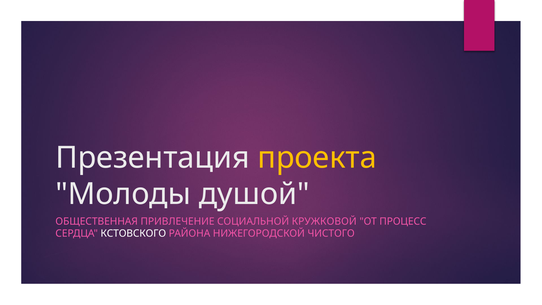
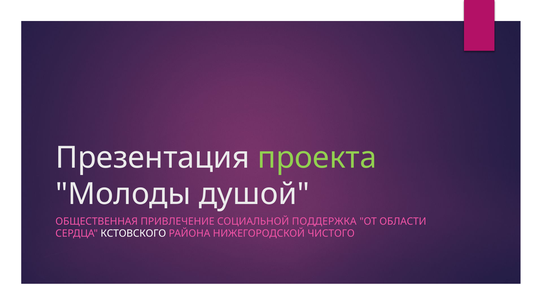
проекта colour: yellow -> light green
КРУЖКОВОЙ: КРУЖКОВОЙ -> ПОДДЕРЖКА
ПРОЦЕСС: ПРОЦЕСС -> ОБЛАСТИ
